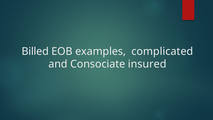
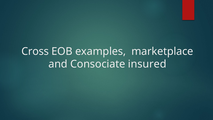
Billed: Billed -> Cross
complicated: complicated -> marketplace
